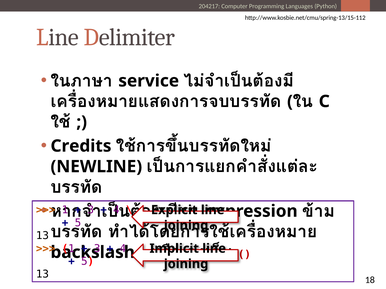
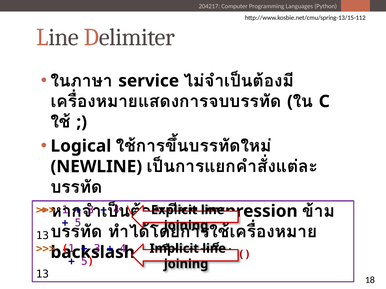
Credits: Credits -> Logical
